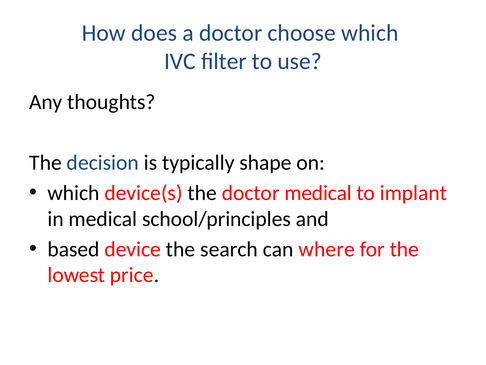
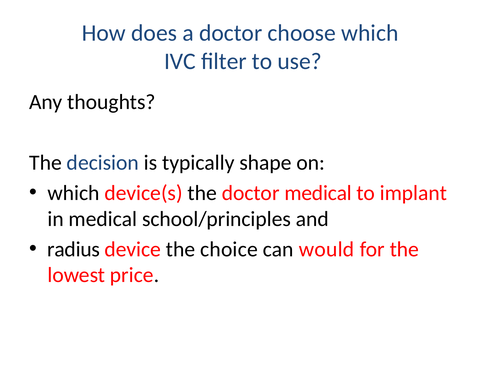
based: based -> radius
search: search -> choice
where: where -> would
